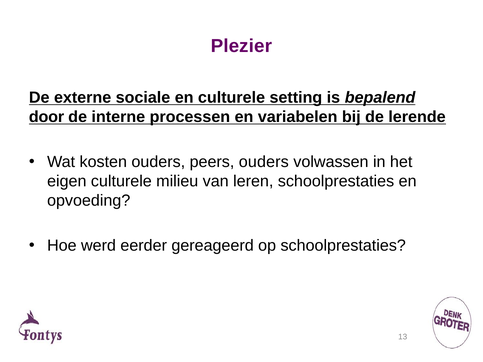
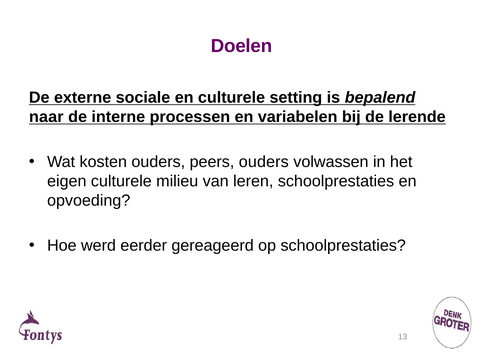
Plezier: Plezier -> Doelen
door: door -> naar
